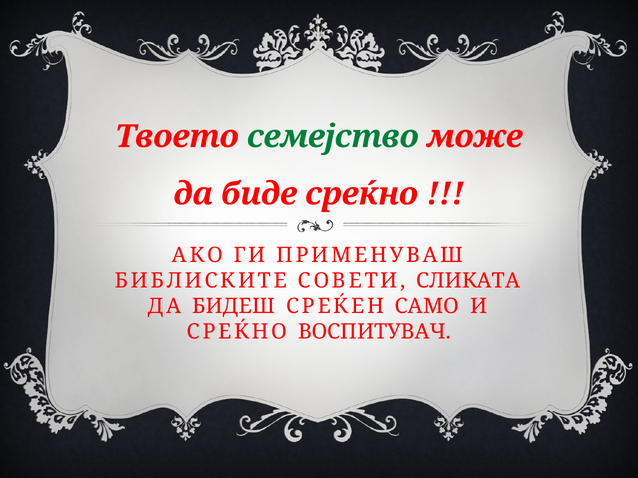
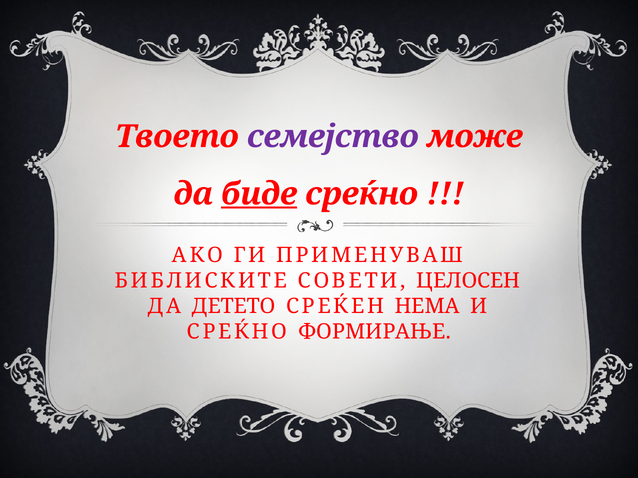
семејство colour: green -> purple
биде underline: none -> present
СЛИКАТА: СЛИКАТА -> ЦЕЛОСЕН
БИДЕШ: БИДЕШ -> ДЕТЕТО
САМО: САМО -> НЕМА
ВОСПИТУВАЧ: ВОСПИТУВАЧ -> ФОРМИРАЊЕ
